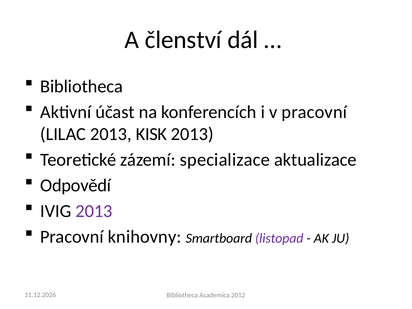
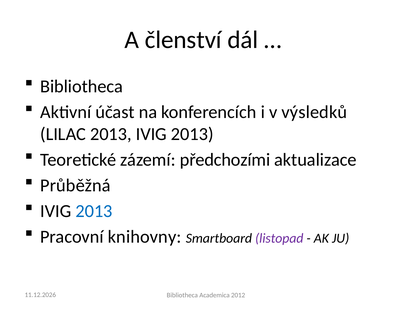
v pracovní: pracovní -> výsledků
2013 KISK: KISK -> IVIG
specializace: specializace -> předchozími
Odpovědí: Odpovědí -> Průběžná
2013 at (94, 211) colour: purple -> blue
